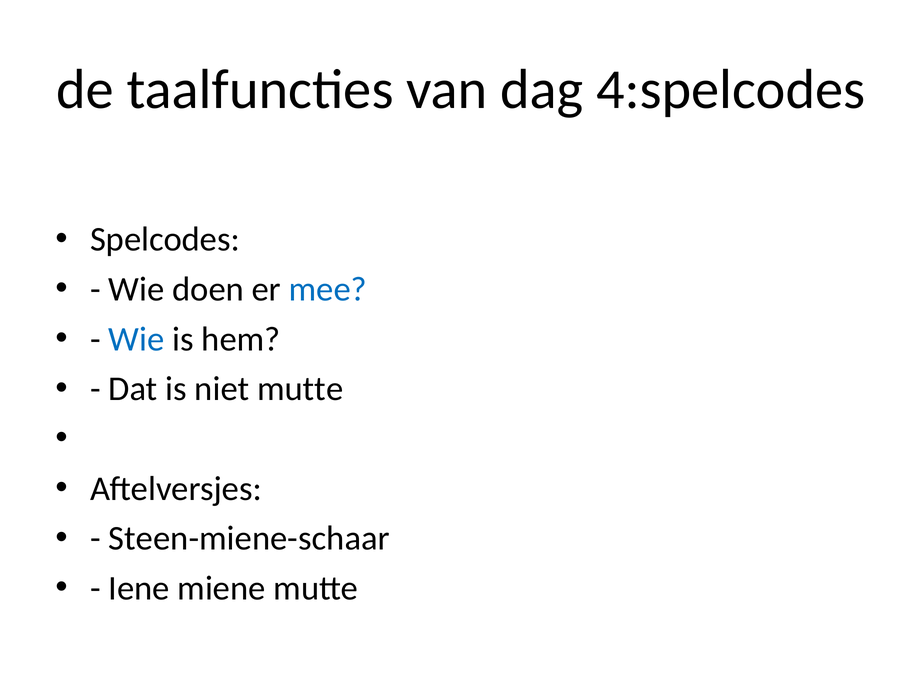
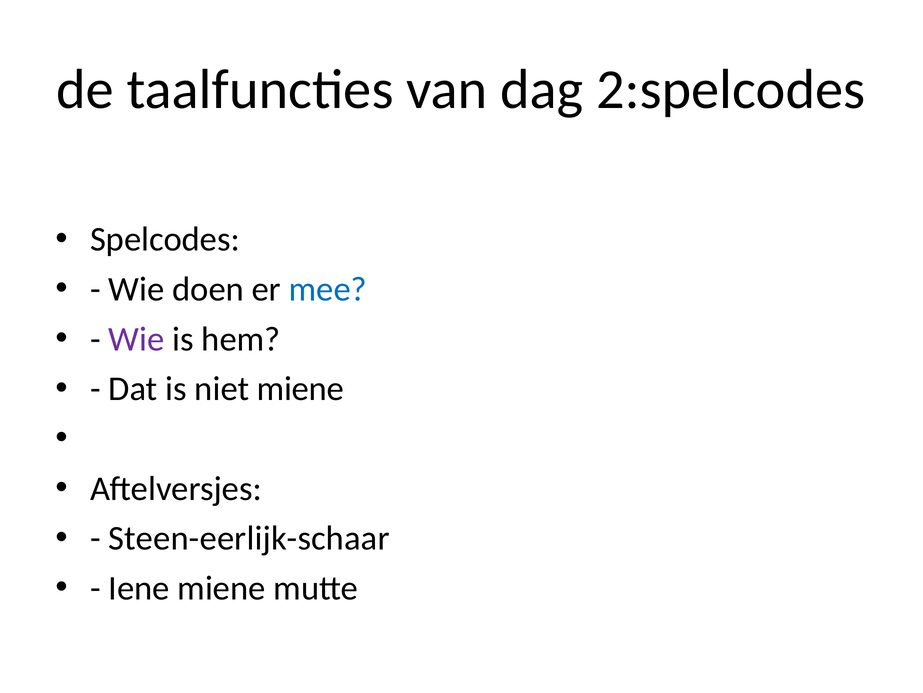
4:spelcodes: 4:spelcodes -> 2:spelcodes
Wie at (136, 339) colour: blue -> purple
niet mutte: mutte -> miene
Steen-miene-schaar: Steen-miene-schaar -> Steen-eerlijk-schaar
